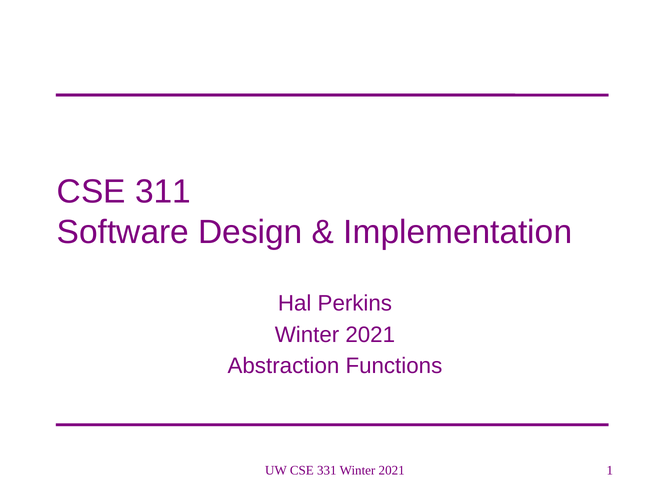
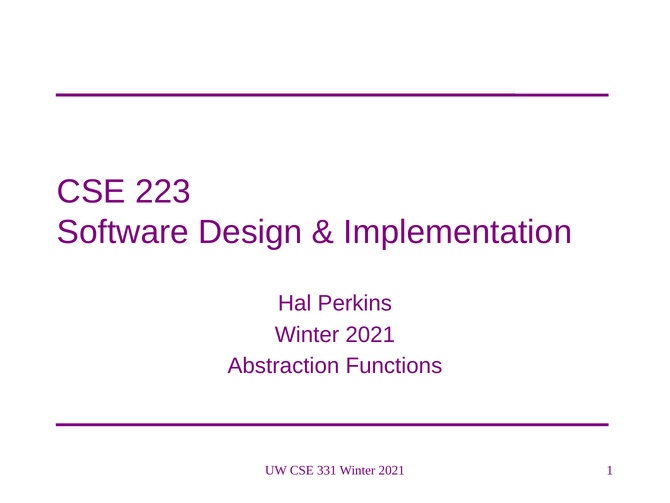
311: 311 -> 223
